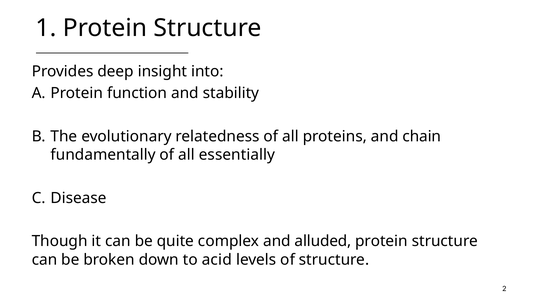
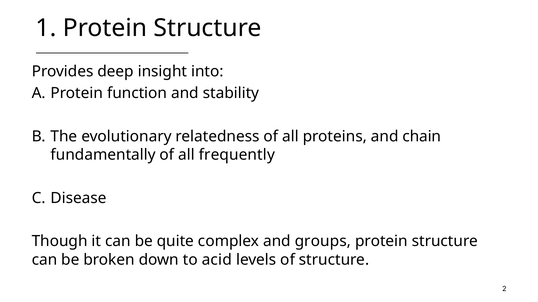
essentially: essentially -> frequently
alluded: alluded -> groups
